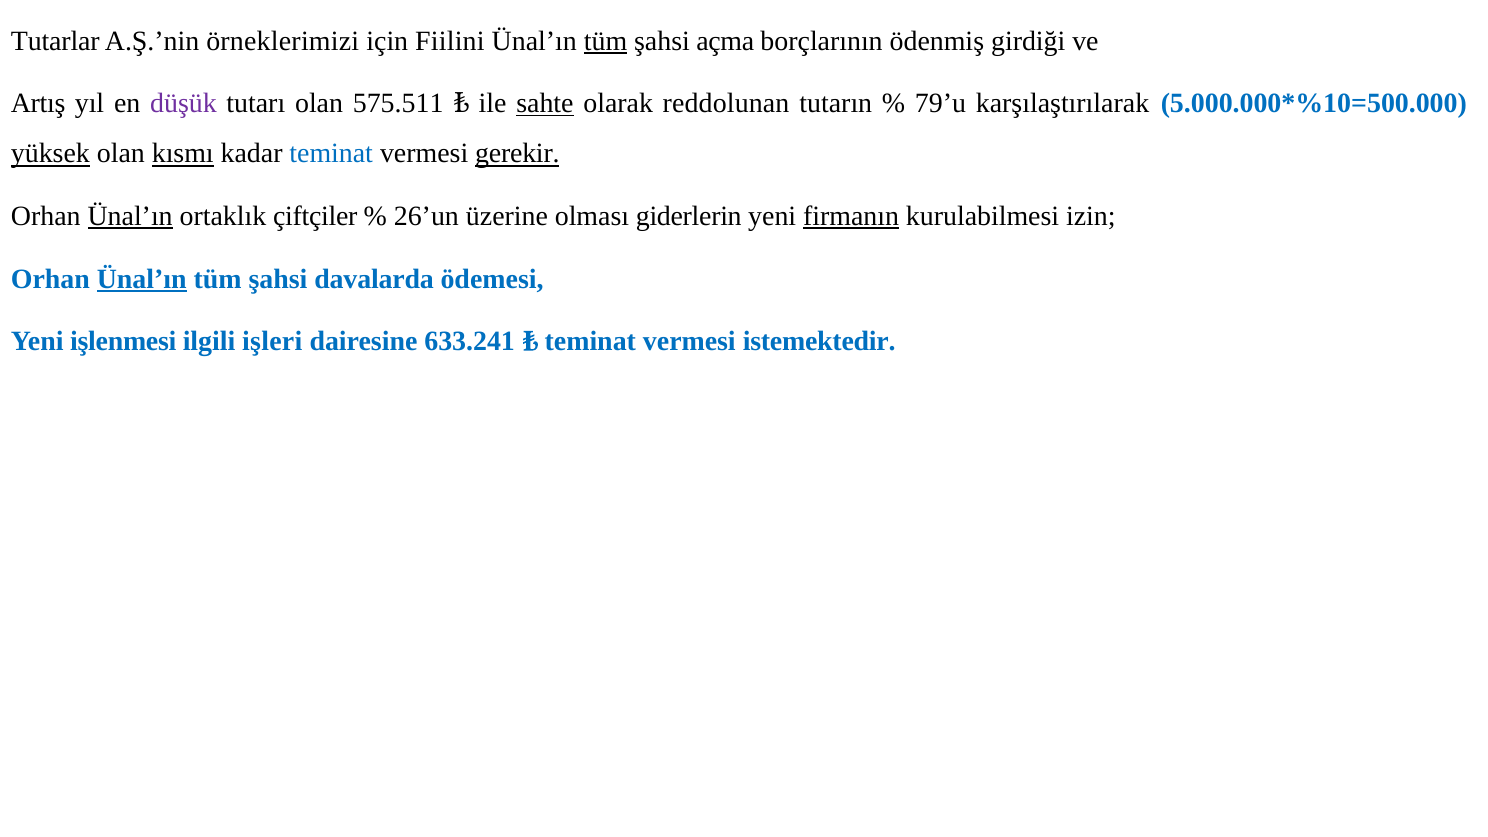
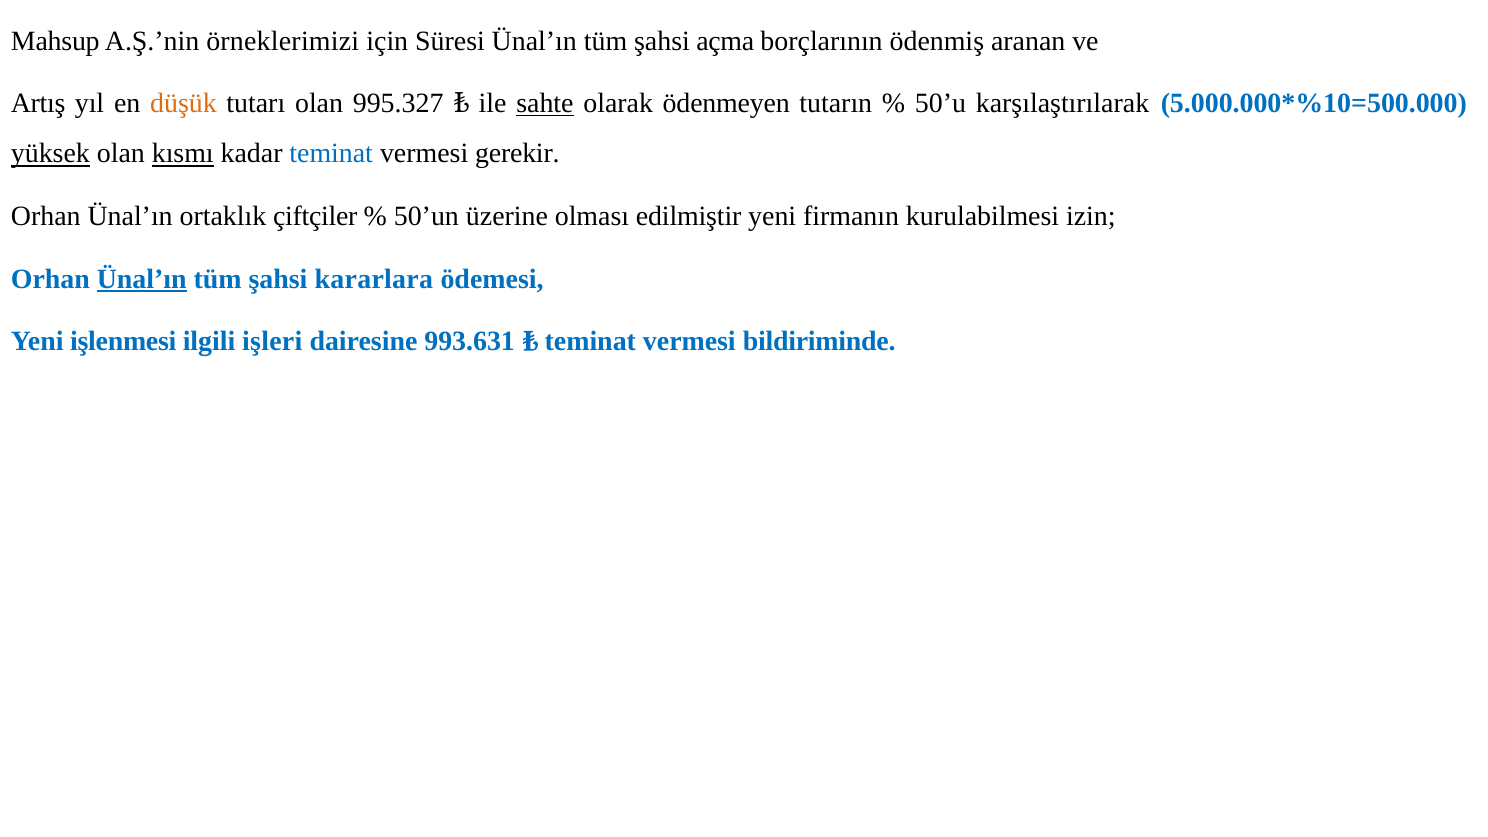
Tutarlar: Tutarlar -> Mahsup
Fiilini: Fiilini -> Süresi
tüm at (606, 41) underline: present -> none
girdiği: girdiği -> aranan
düşük colour: purple -> orange
575.511: 575.511 -> 995.327
reddolunan: reddolunan -> ödenmeyen
79’u: 79’u -> 50’u
gerekir underline: present -> none
Ünal’ın at (130, 216) underline: present -> none
26’un: 26’un -> 50’un
giderlerin: giderlerin -> edilmiştir
firmanın underline: present -> none
davalarda: davalarda -> kararlara
633.241: 633.241 -> 993.631
istemektedir: istemektedir -> bildiriminde
